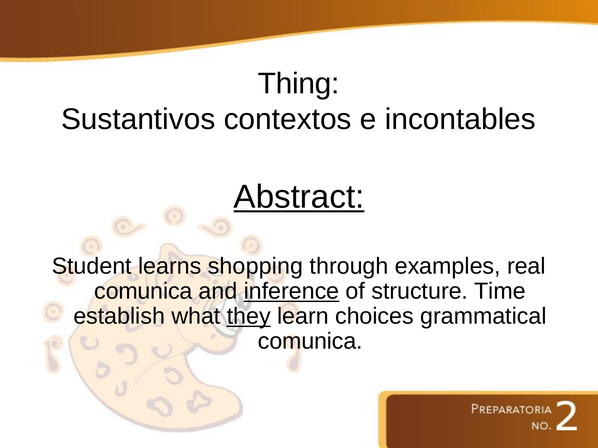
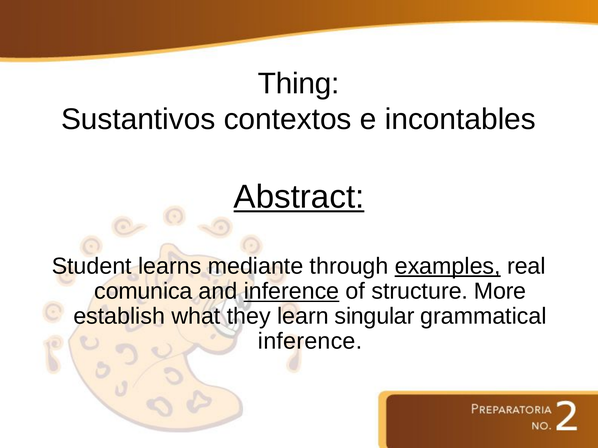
shopping: shopping -> mediante
examples underline: none -> present
Time: Time -> More
they underline: present -> none
choices: choices -> singular
comunica at (310, 342): comunica -> inference
